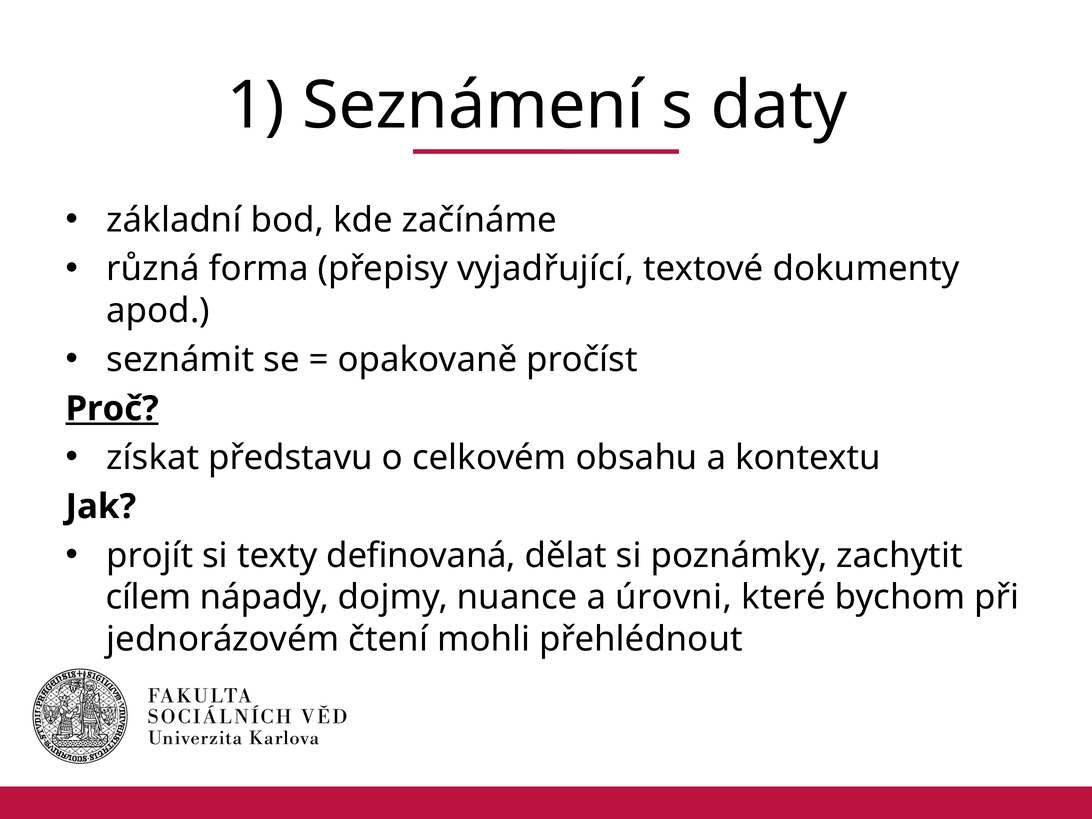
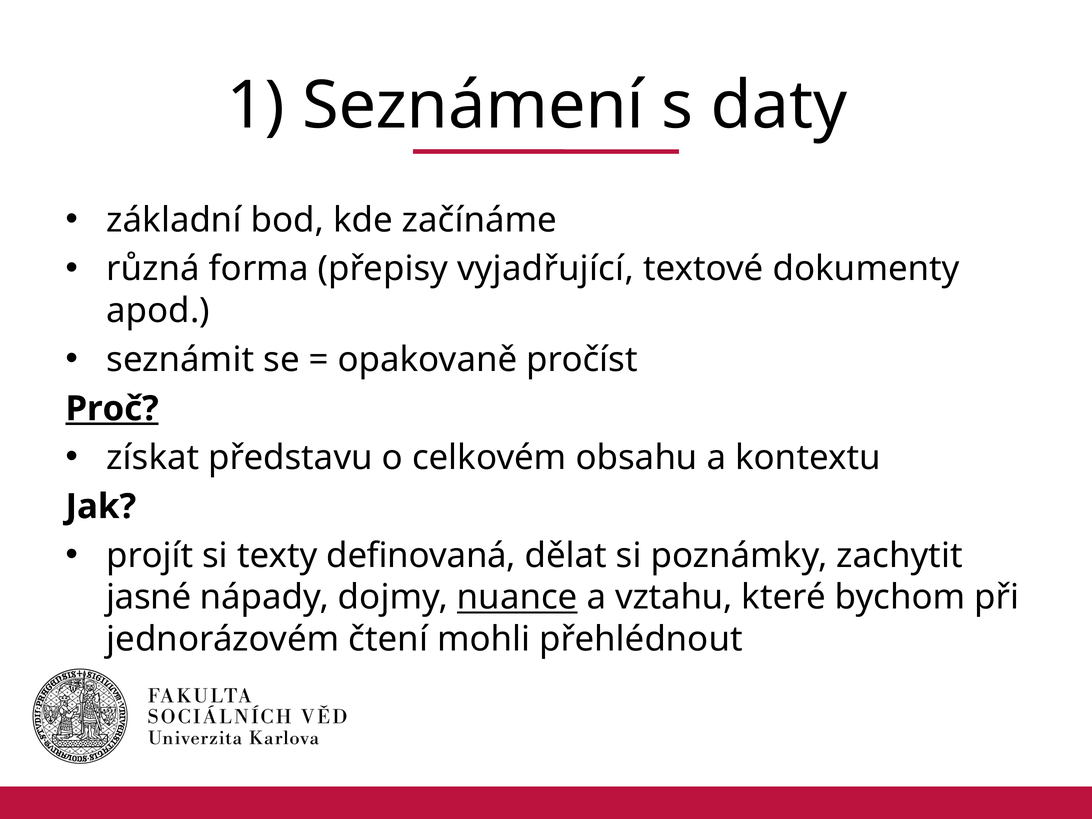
cílem: cílem -> jasné
nuance underline: none -> present
úrovni: úrovni -> vztahu
